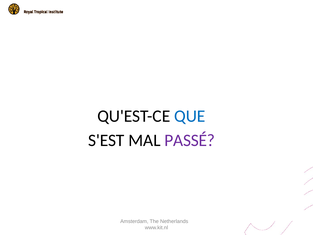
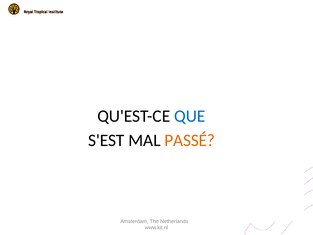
PASSÉ colour: purple -> orange
